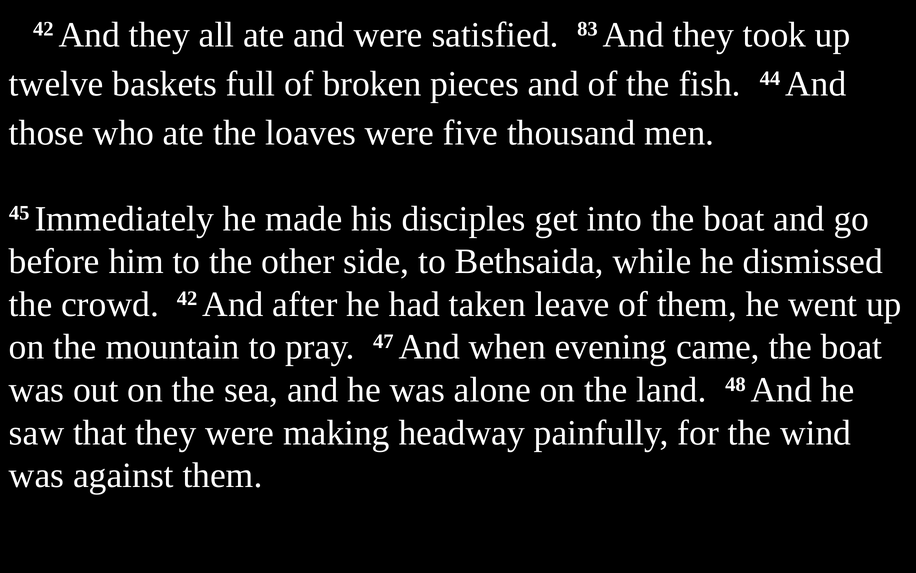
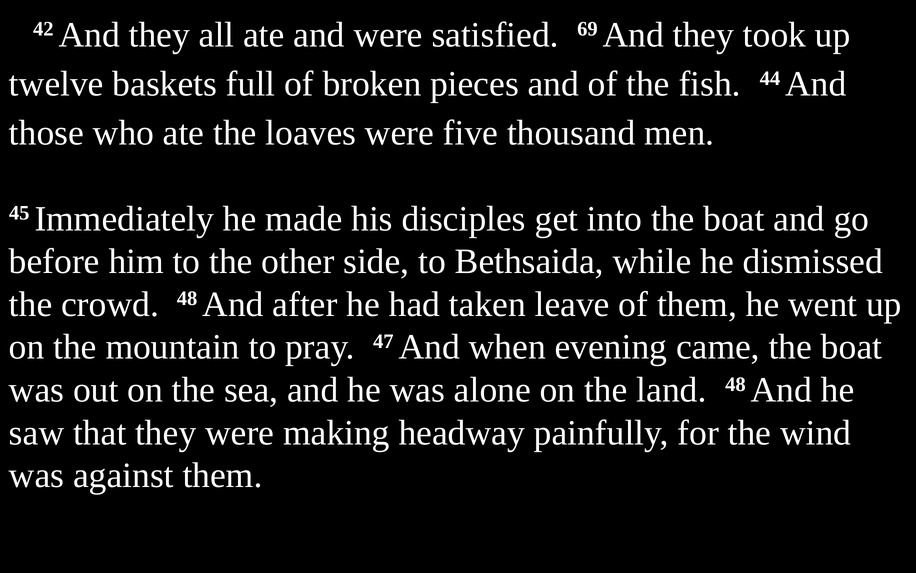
83: 83 -> 69
crowd 42: 42 -> 48
